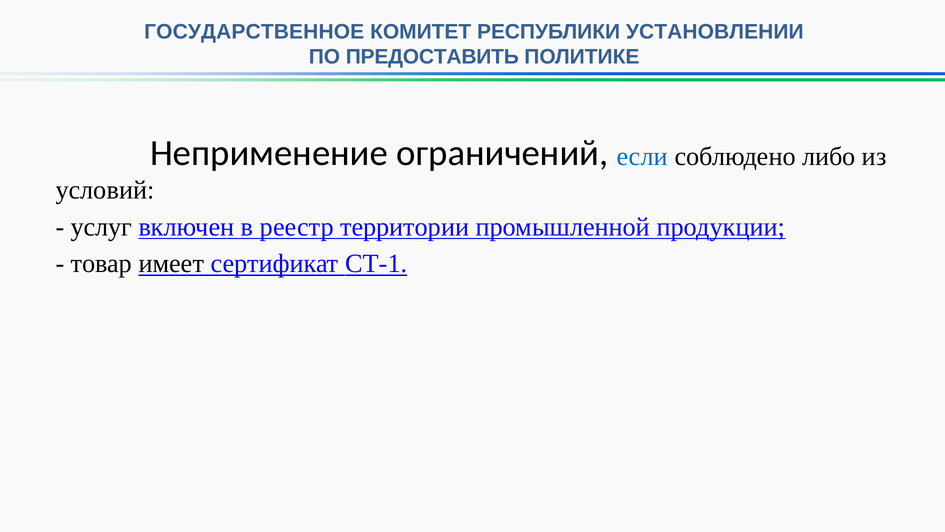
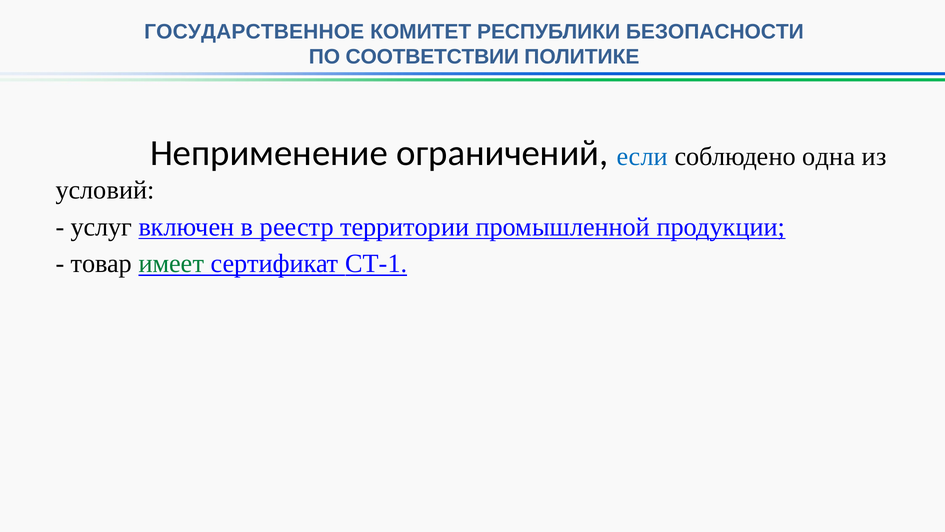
УСТАНОВЛЕНИИ: УСТАНОВЛЕНИИ -> БЕЗОПАСНОСТИ
ПРЕДОСТАВИТЬ: ПРЕДОСТАВИТЬ -> СООТВЕТСТВИИ
либо: либо -> одна
имеет colour: black -> green
